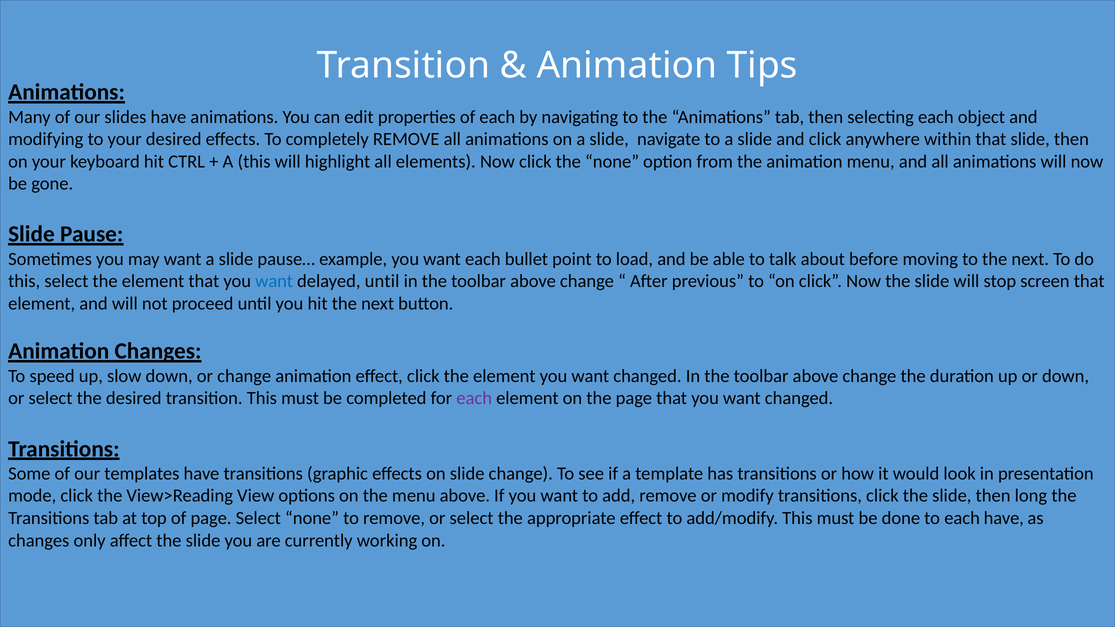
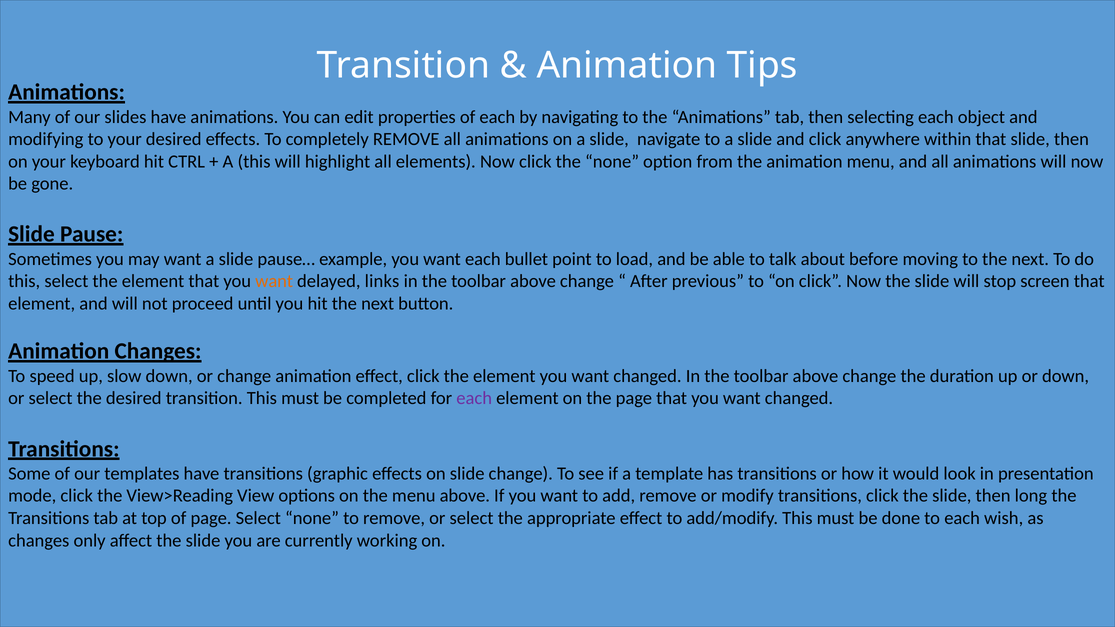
want at (274, 281) colour: blue -> orange
delayed until: until -> links
each have: have -> wish
